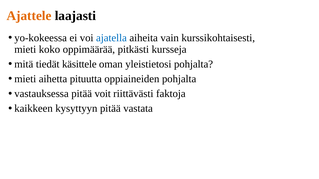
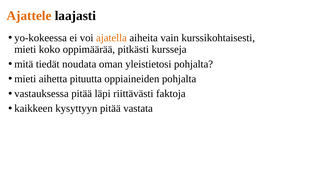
ajatella colour: blue -> orange
käsittele: käsittele -> noudata
voit: voit -> läpi
